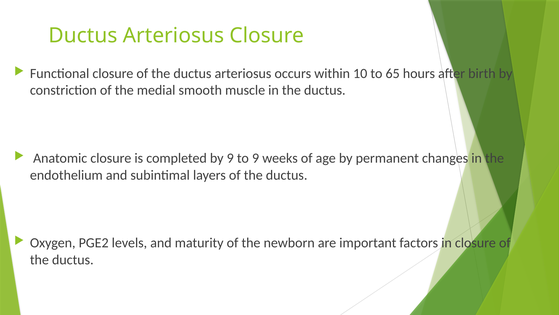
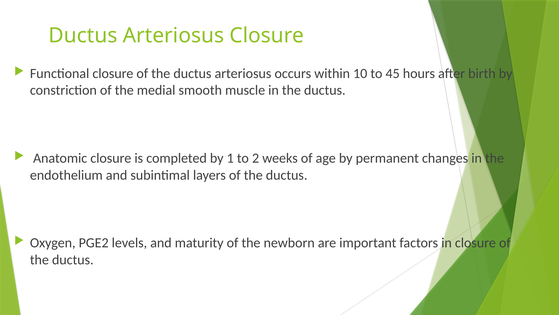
65: 65 -> 45
by 9: 9 -> 1
to 9: 9 -> 2
